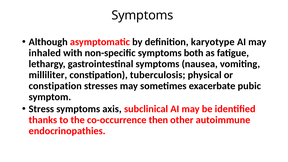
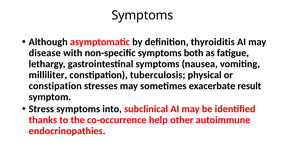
karyotype: karyotype -> thyroiditis
inhaled: inhaled -> disease
pubic: pubic -> result
axis: axis -> into
then: then -> help
